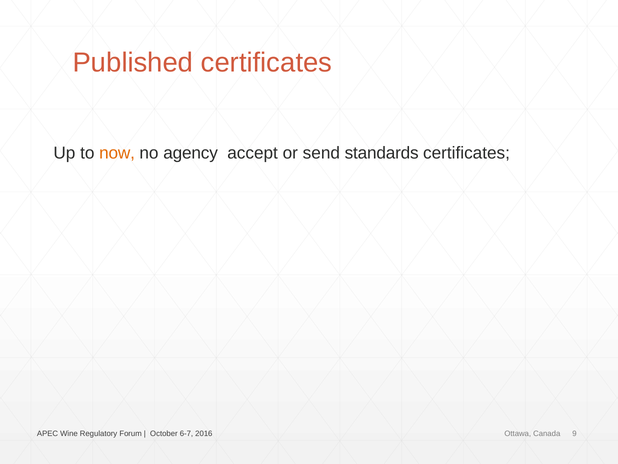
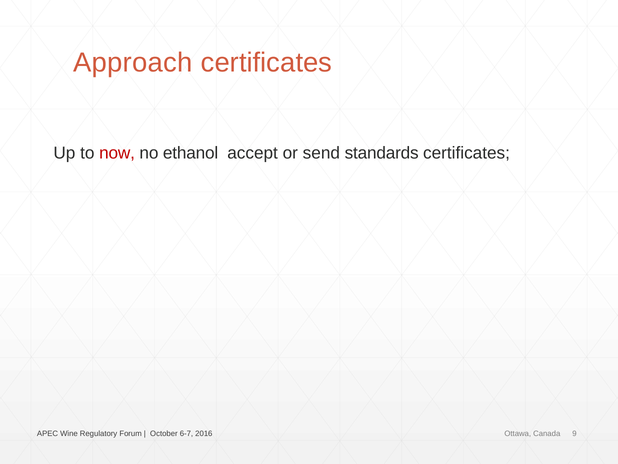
Published: Published -> Approach
now colour: orange -> red
agency: agency -> ethanol
